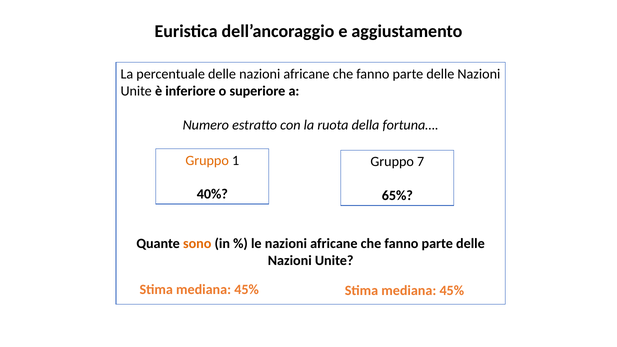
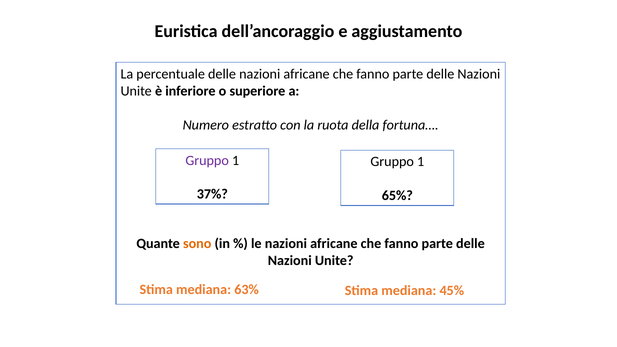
Gruppo at (207, 160) colour: orange -> purple
7 at (421, 162): 7 -> 1
40%: 40% -> 37%
45% at (247, 289): 45% -> 63%
